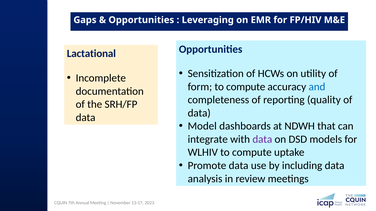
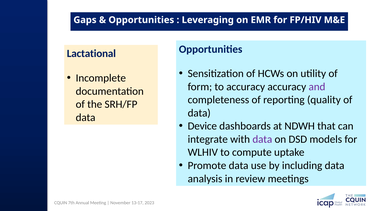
form to compute: compute -> accuracy
and colour: blue -> purple
Model: Model -> Device
